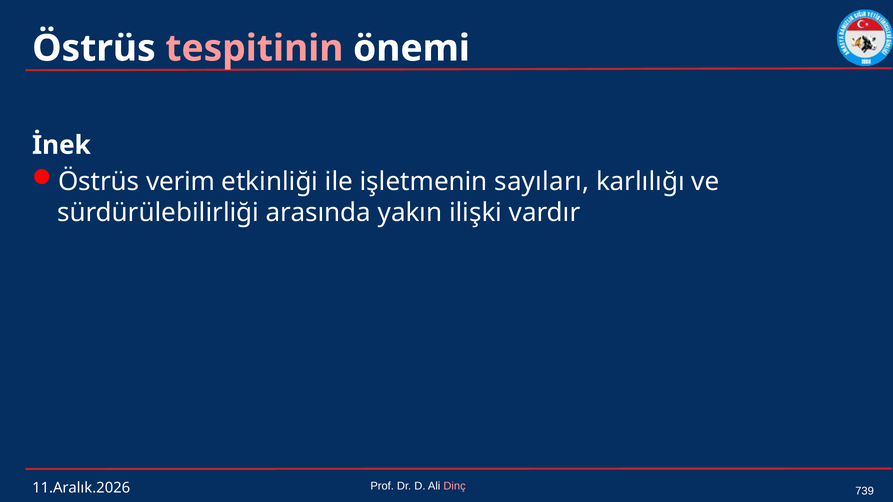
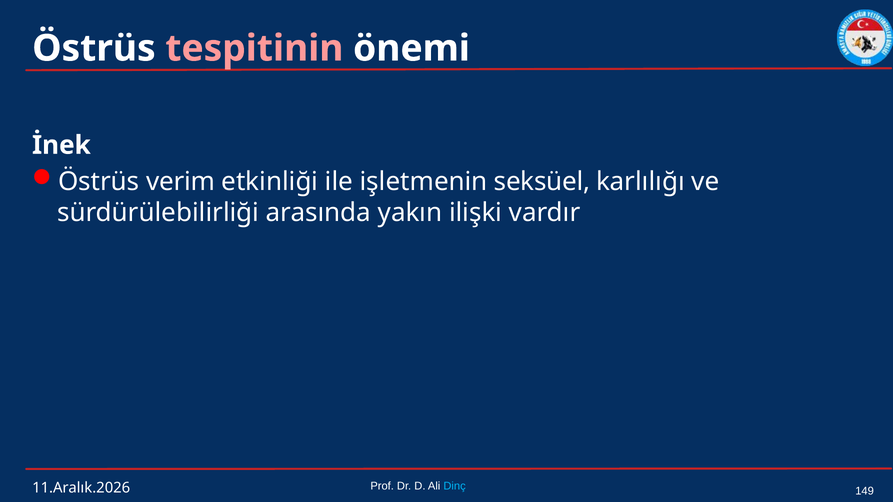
sayıları: sayıları -> seksüel
Dinç colour: pink -> light blue
739: 739 -> 149
